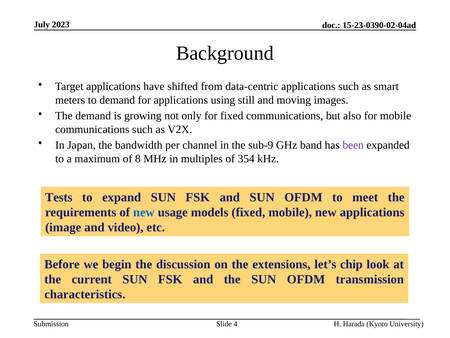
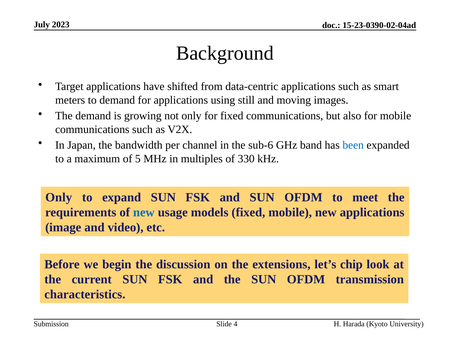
sub-9: sub-9 -> sub-6
been colour: purple -> blue
8: 8 -> 5
354: 354 -> 330
Tests at (59, 197): Tests -> Only
